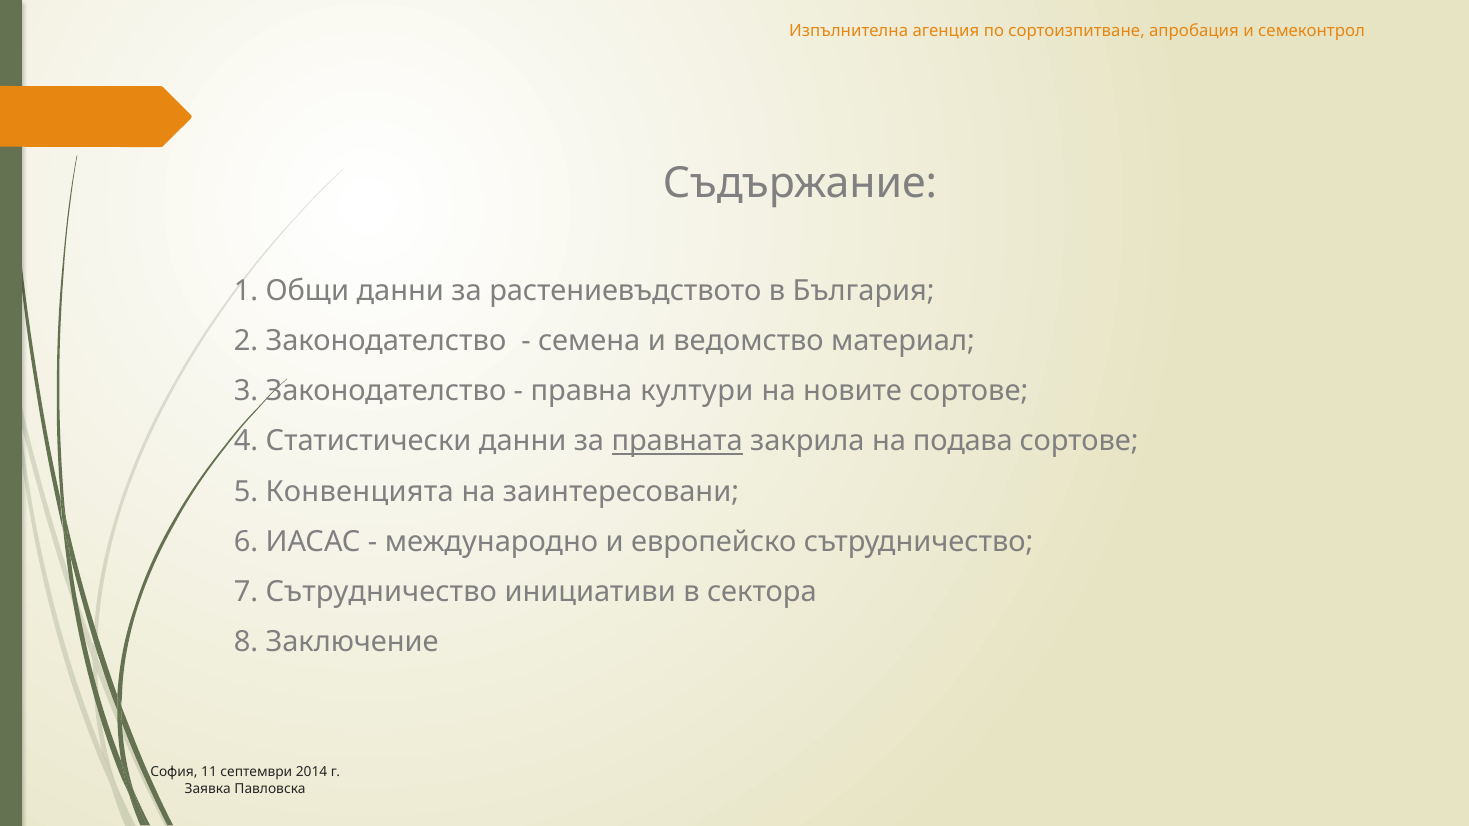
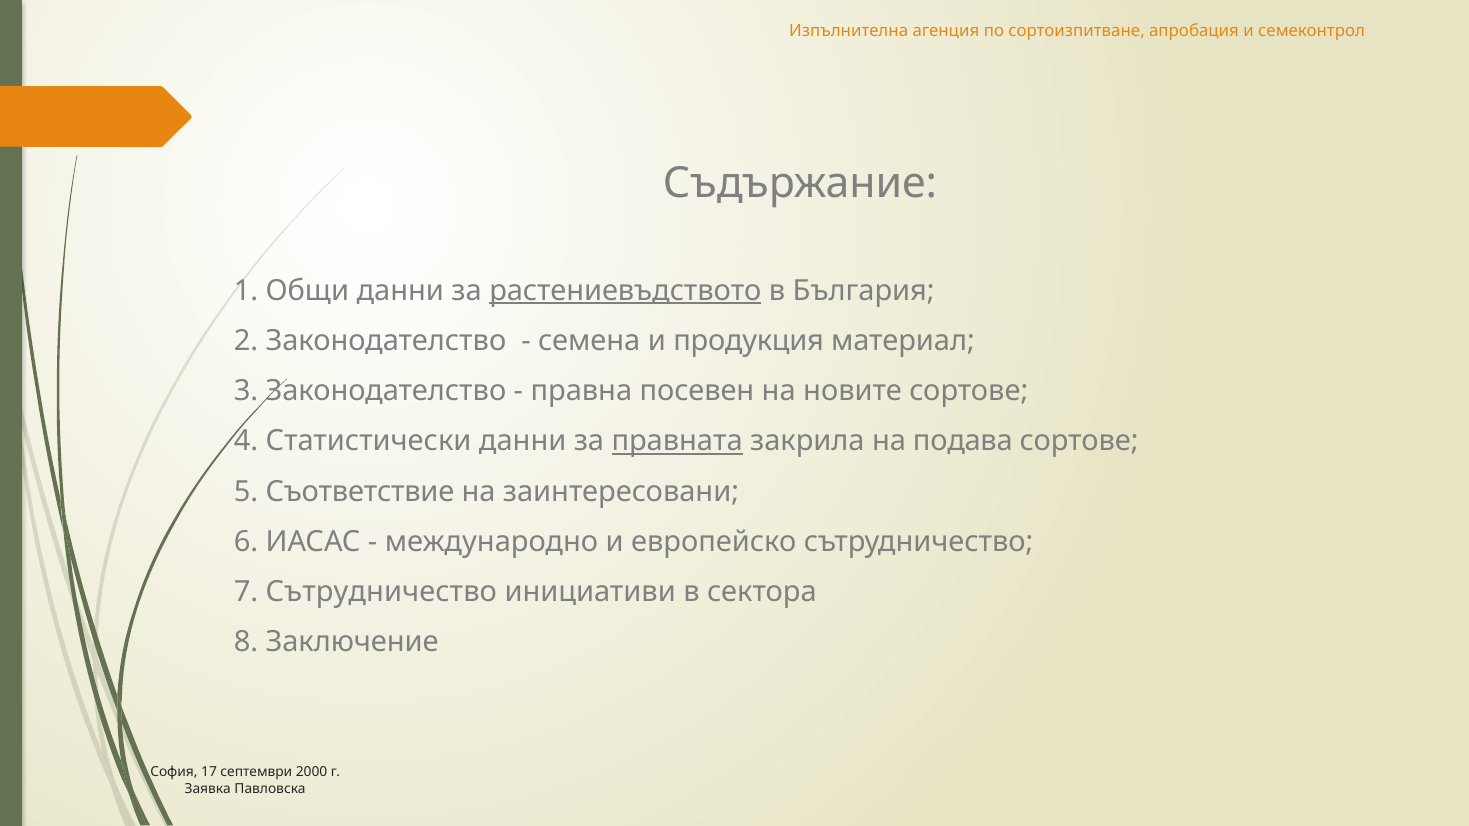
растениевъдството underline: none -> present
ведомство: ведомство -> продукция
култури: култури -> посевен
Конвенцията: Конвенцията -> Съответствие
11: 11 -> 17
2014: 2014 -> 2000
